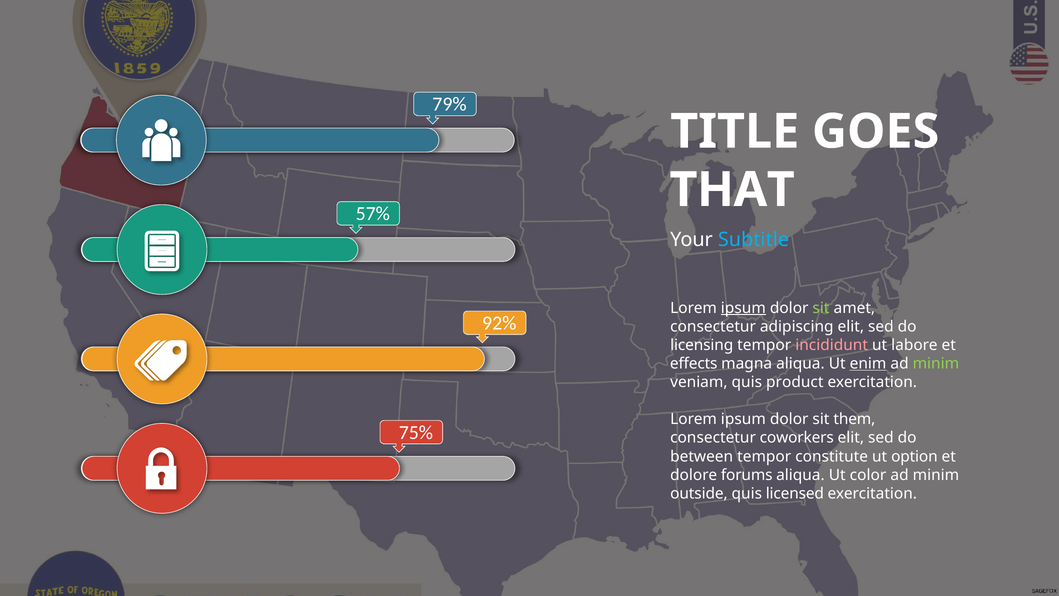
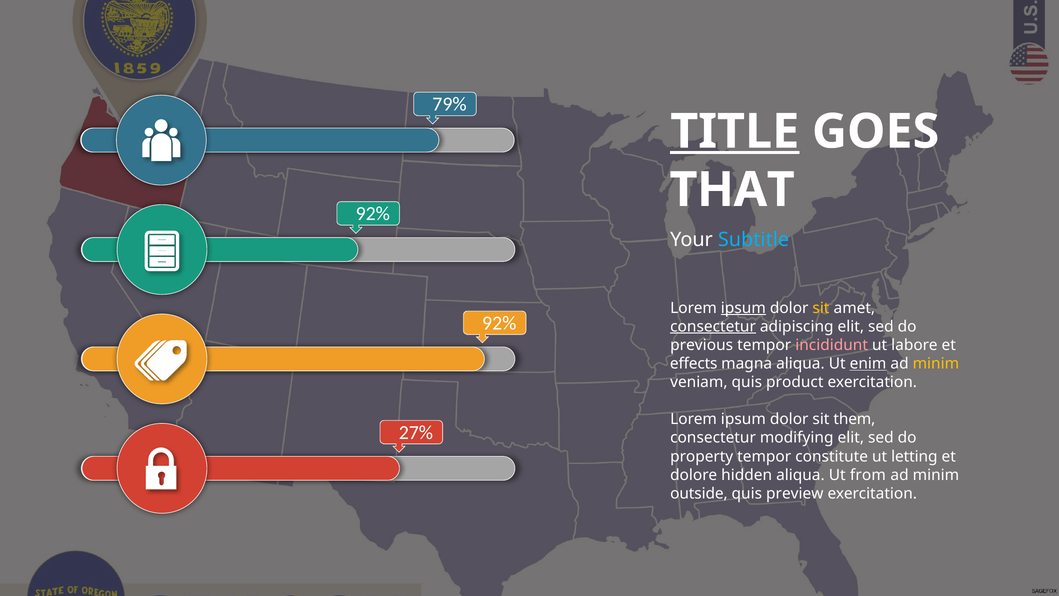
TITLE underline: none -> present
57% at (373, 214): 57% -> 92%
sit at (821, 308) colour: light green -> yellow
consectetur at (713, 326) underline: none -> present
licensing: licensing -> previous
minim at (936, 363) colour: light green -> yellow
75%: 75% -> 27%
coworkers: coworkers -> modifying
between: between -> property
option: option -> letting
forums: forums -> hidden
color: color -> from
licensed: licensed -> preview
